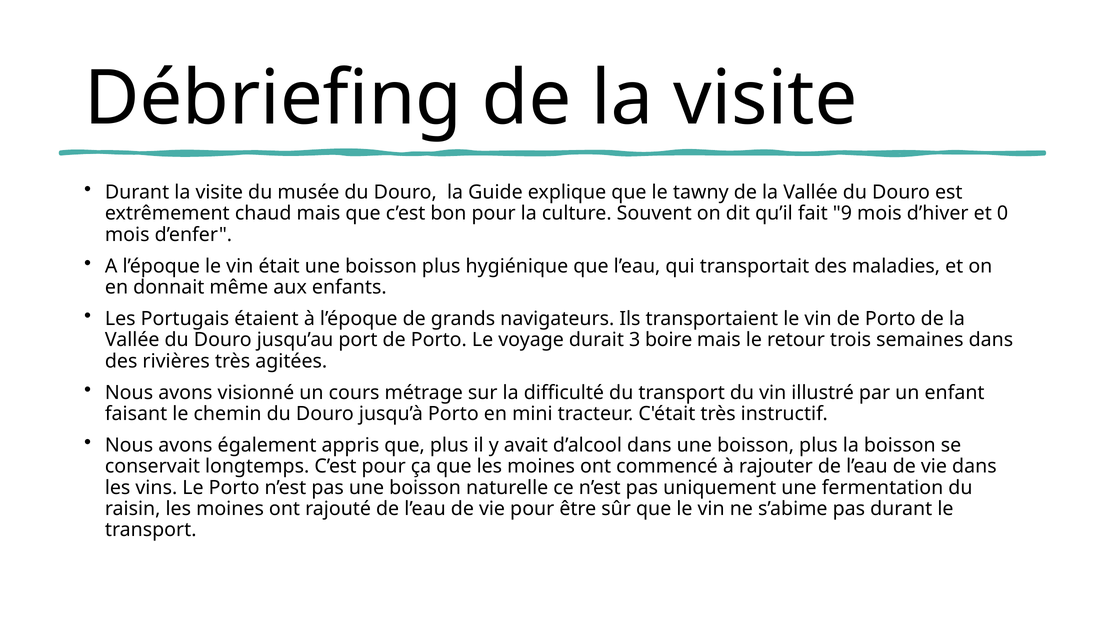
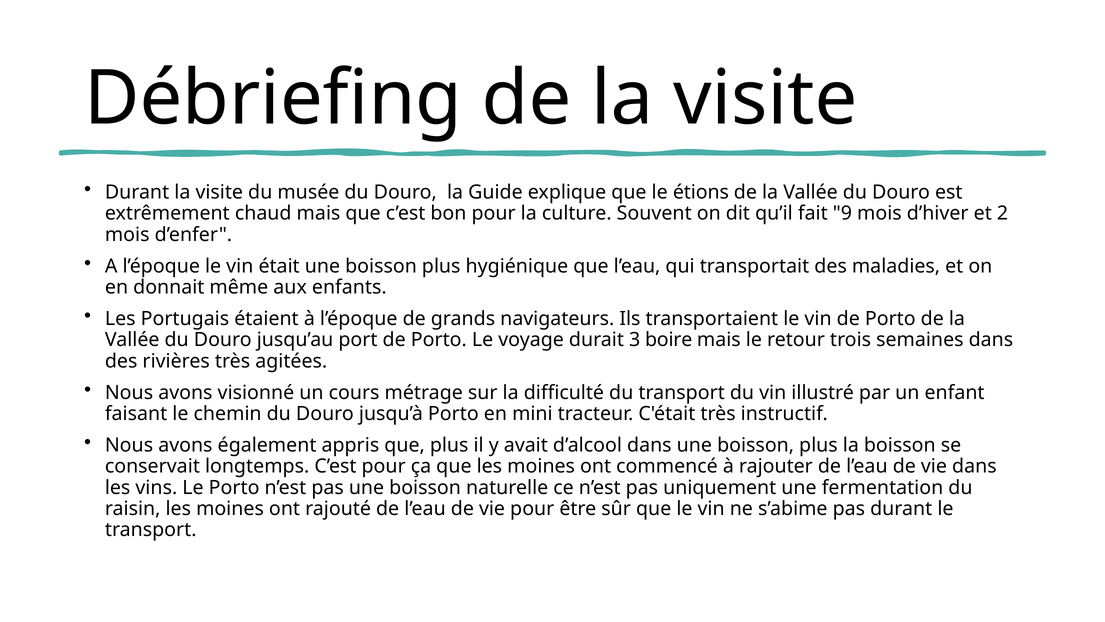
tawny: tawny -> étions
0: 0 -> 2
